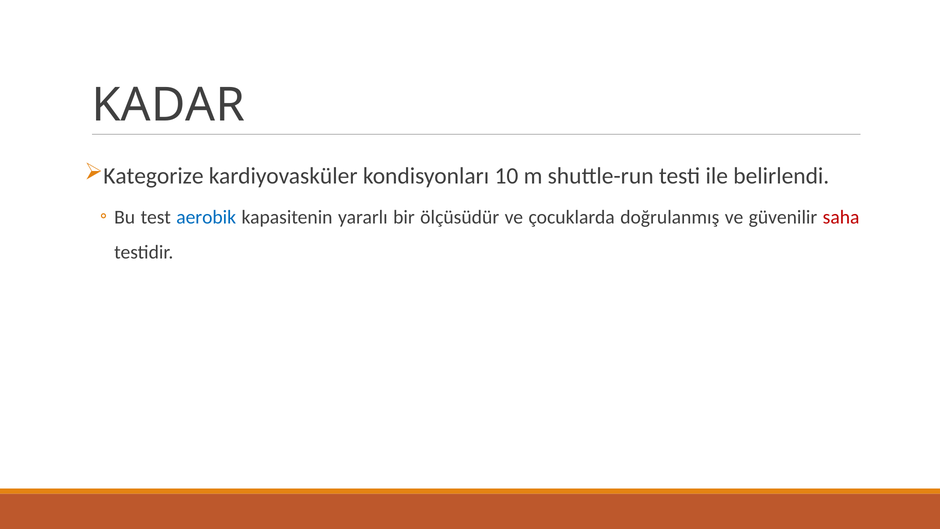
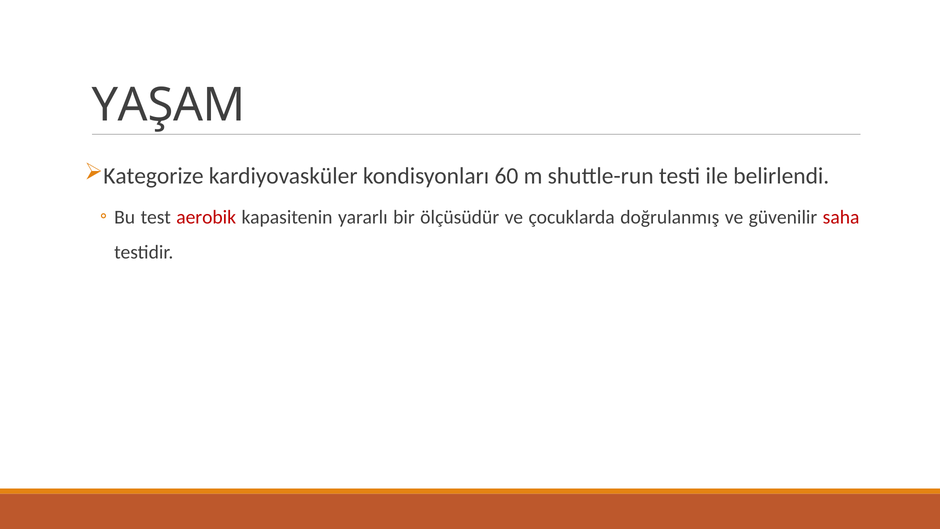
KADAR: KADAR -> YAŞAM
10: 10 -> 60
aerobik colour: blue -> red
